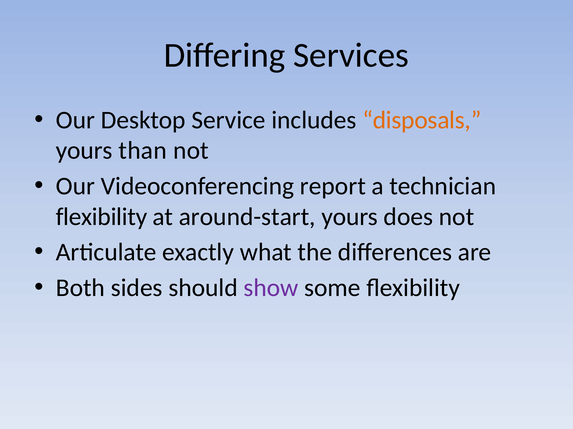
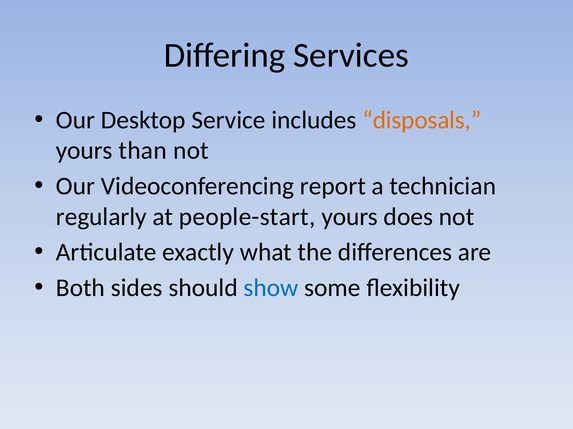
flexibility at (101, 217): flexibility -> regularly
around-start: around-start -> people-start
show colour: purple -> blue
